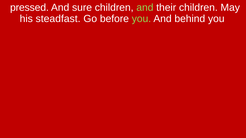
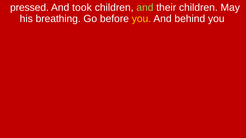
sure: sure -> took
steadfast: steadfast -> breathing
you at (141, 19) colour: light green -> yellow
